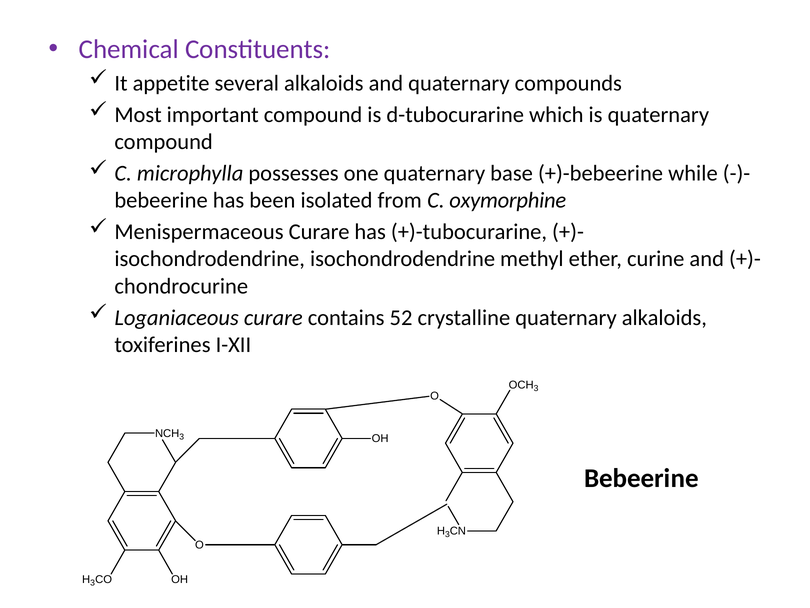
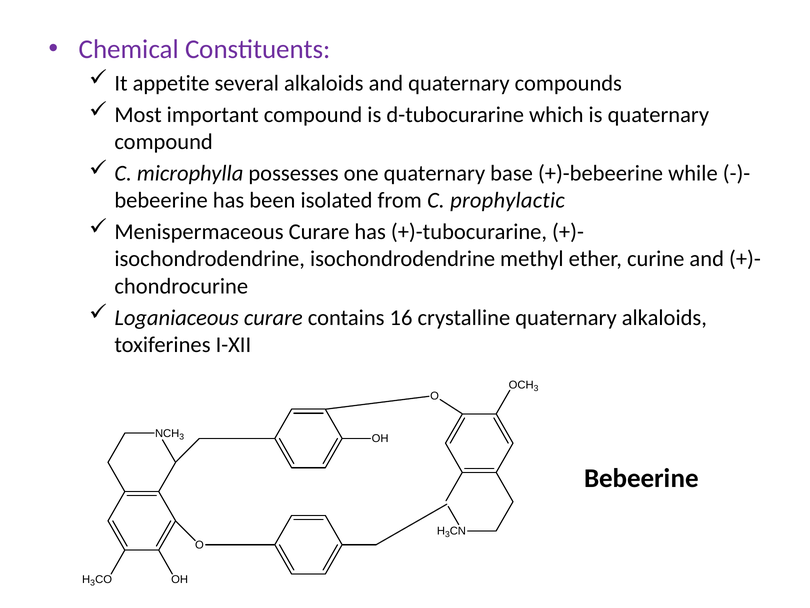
oxymorphine: oxymorphine -> prophylactic
52: 52 -> 16
